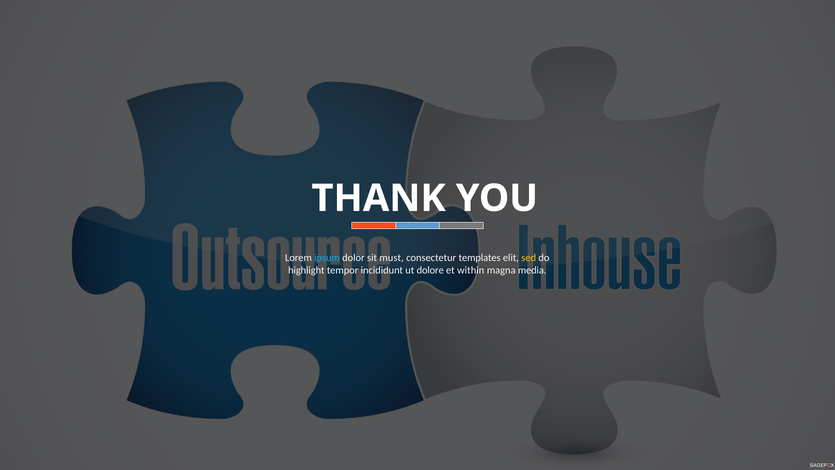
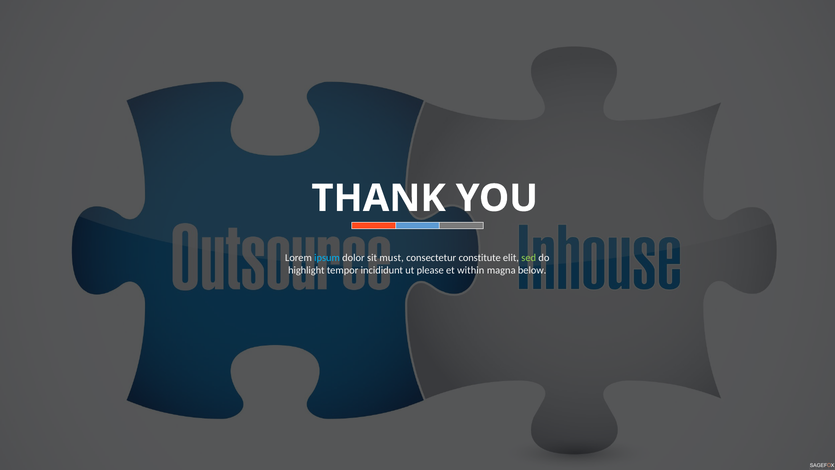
templates: templates -> constitute
sed colour: yellow -> light green
dolore: dolore -> please
media: media -> below
